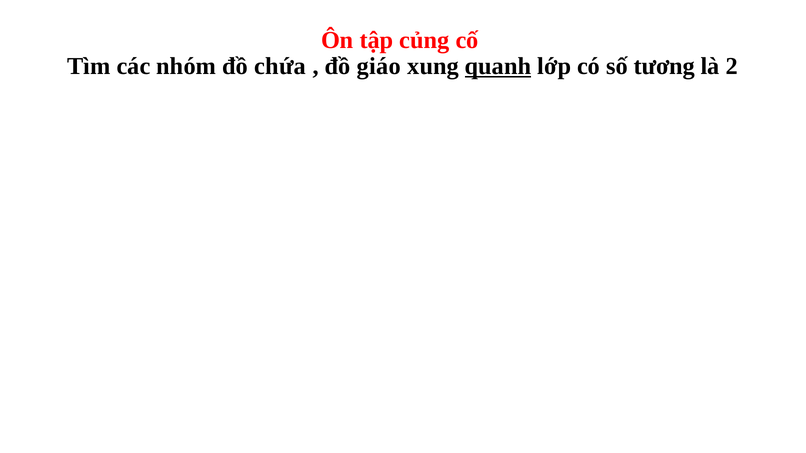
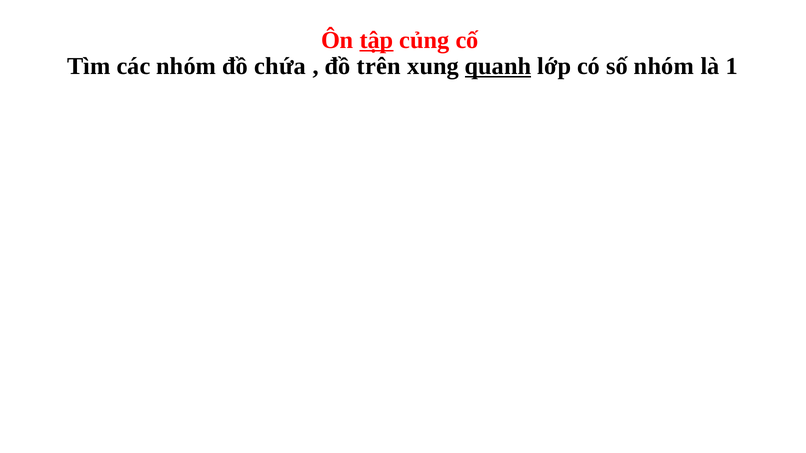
tập underline: none -> present
giáo: giáo -> trên
số tương: tương -> nhóm
2: 2 -> 1
